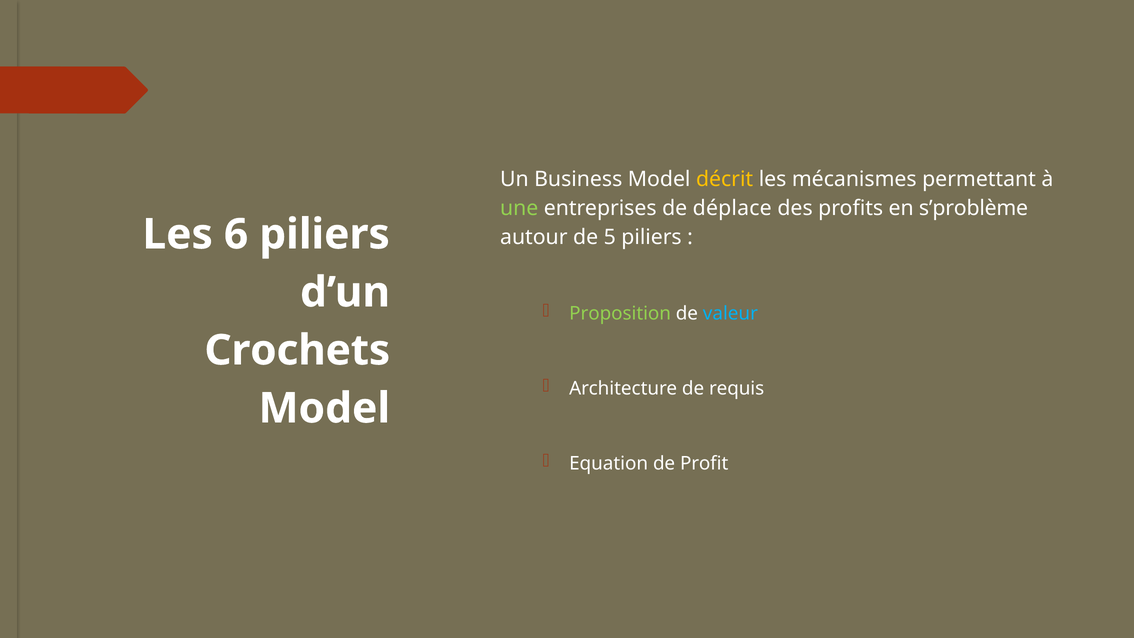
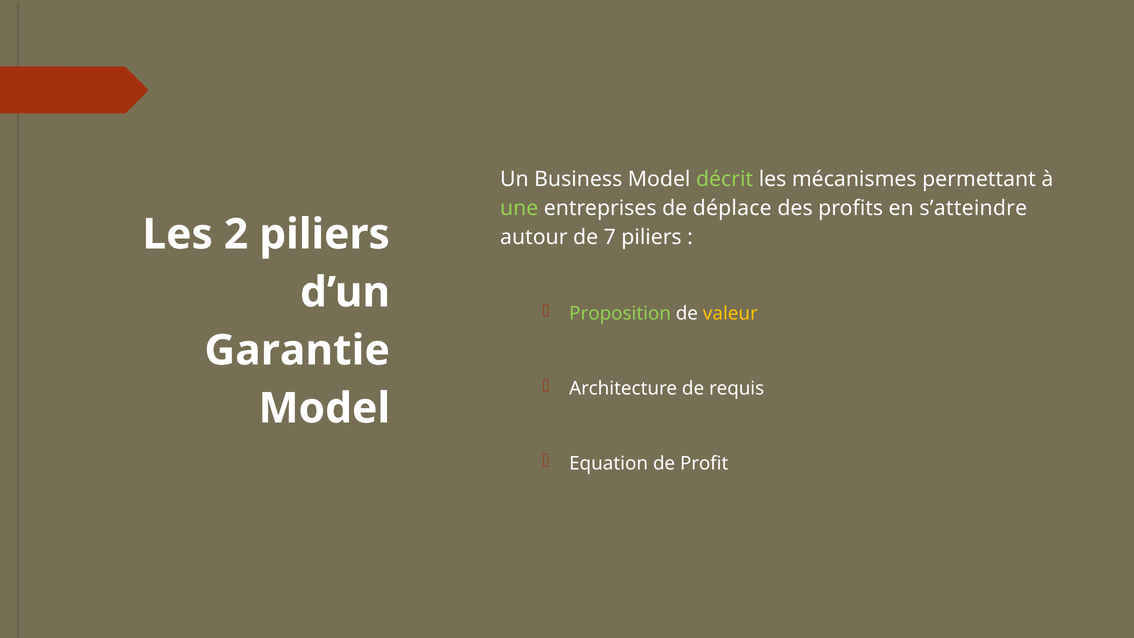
décrit colour: yellow -> light green
s’problème: s’problème -> s’atteindre
6: 6 -> 2
5: 5 -> 7
valeur colour: light blue -> yellow
Crochets: Crochets -> Garantie
